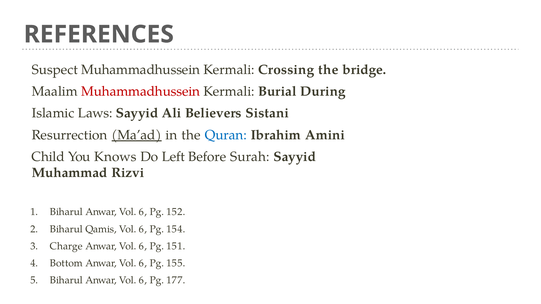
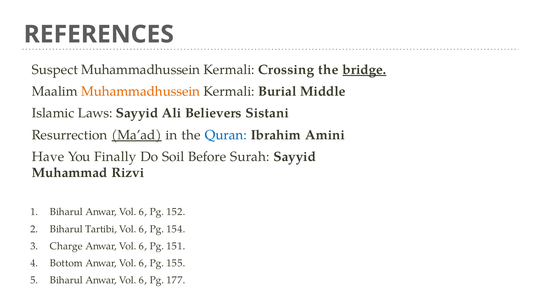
bridge underline: none -> present
Muhammadhussein at (141, 91) colour: red -> orange
During: During -> Middle
Child: Child -> Have
Knows: Knows -> Finally
Left: Left -> Soil
Qamis: Qamis -> Tartibi
